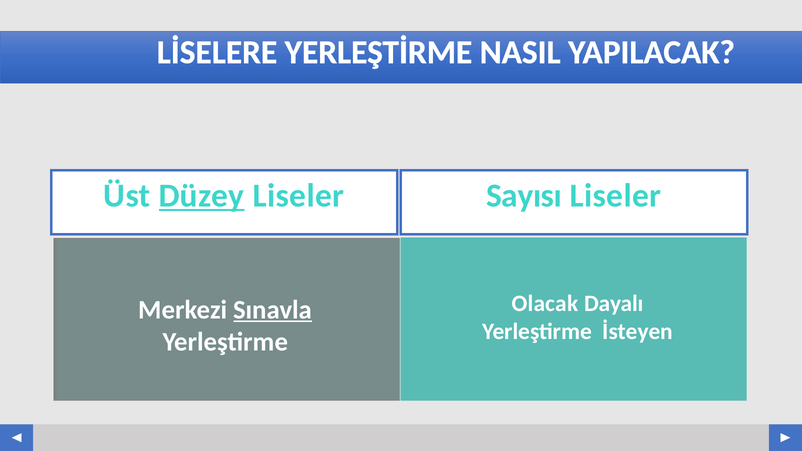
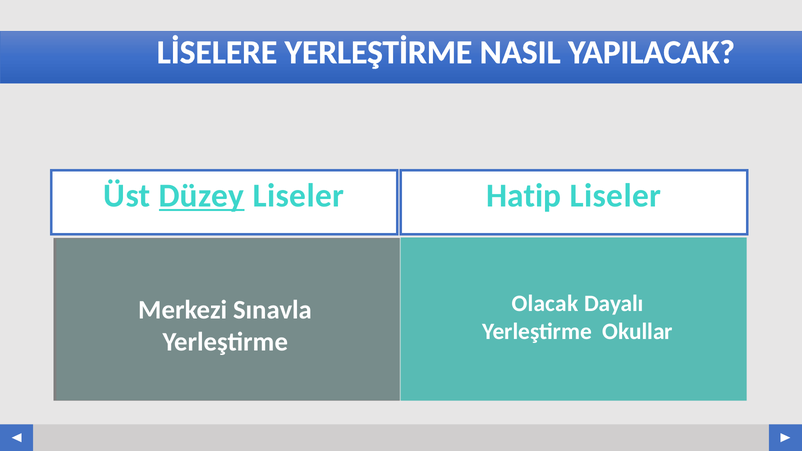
Sayısı: Sayısı -> Hatip
Sınavla underline: present -> none
İsteyen: İsteyen -> Okullar
